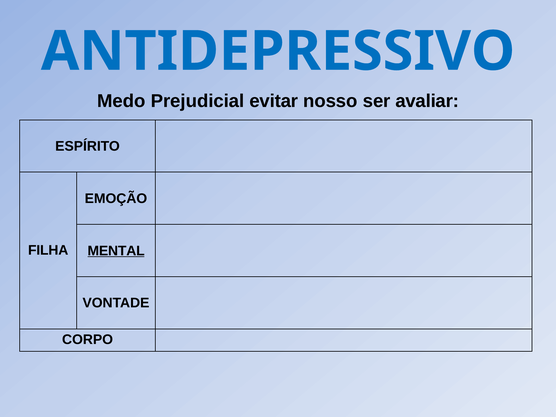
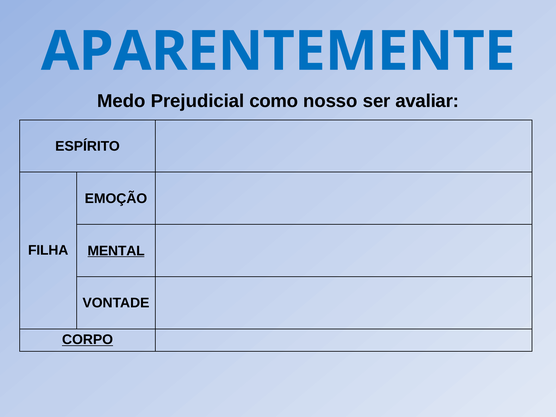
ANTIDEPRESSIVO: ANTIDEPRESSIVO -> APARENTEMENTE
evitar: evitar -> como
CORPO underline: none -> present
